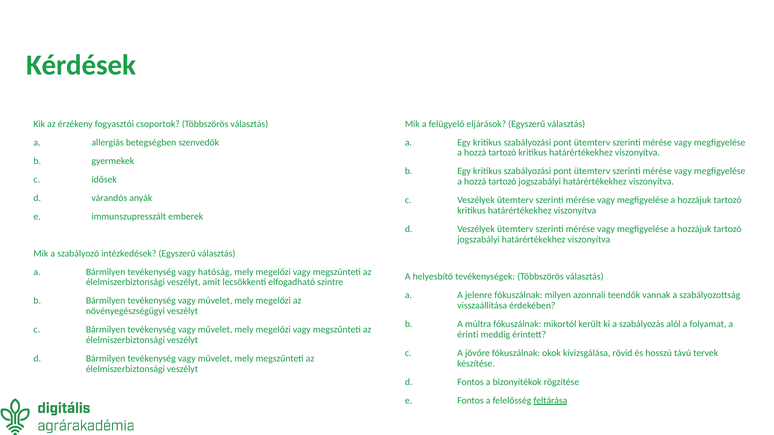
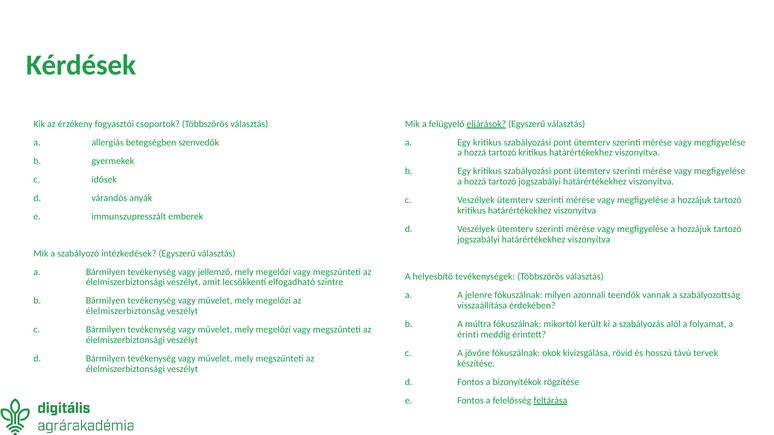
eljárások underline: none -> present
hatóság: hatóság -> jellemző
növényegészségügyi: növényegészségügyi -> élelmiszerbiztonság
